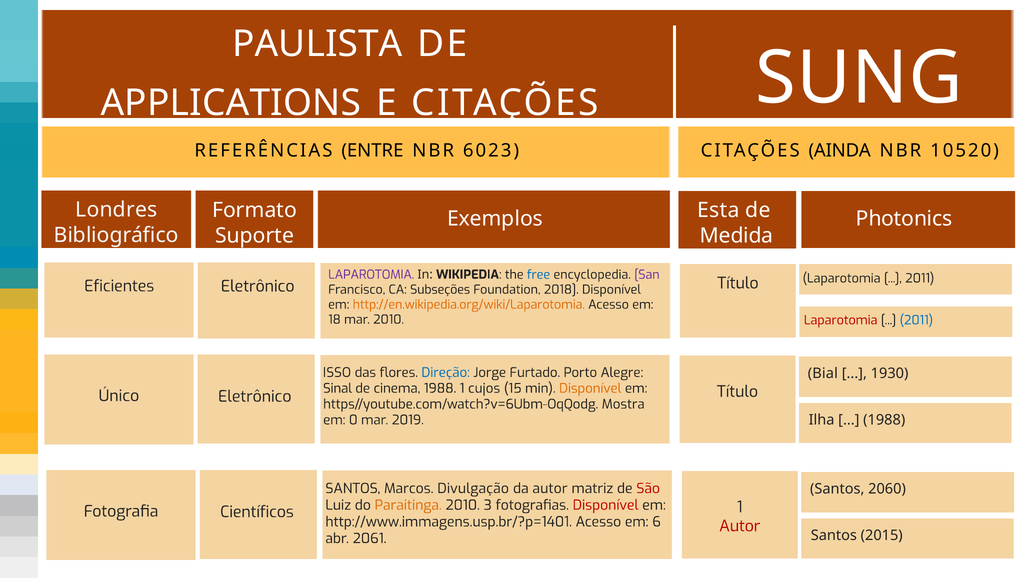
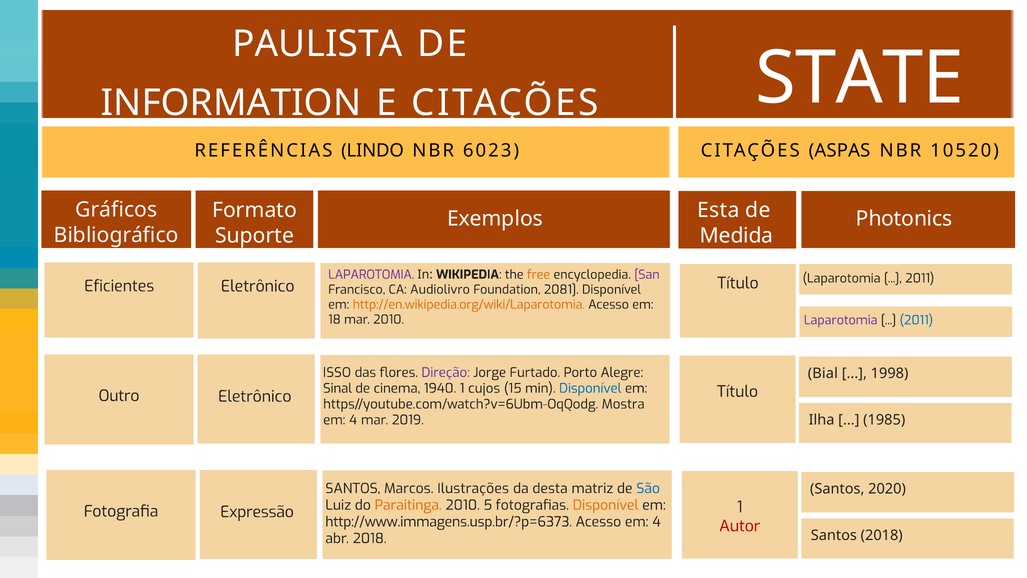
APPLICATIONS: APPLICATIONS -> INFORMATION
SUNG: SUNG -> STATE
ENTRE: ENTRE -> LINDO
AINDA: AINDA -> ASPAS
Londres: Londres -> Gráficos
free colour: blue -> orange
Subseções: Subseções -> Audiolivro
Foundation 2018: 2018 -> 2081
Laparotomia at (841, 320) colour: red -> purple
Direção colour: blue -> purple
1930: 1930 -> 1998
cinema 1988: 1988 -> 1940
Disponível at (590, 388) colour: orange -> blue
Único: Único -> Outro
0 at (353, 420): 0 -> 4
1988 at (884, 420): 1988 -> 1985
Divulgação: Divulgação -> Ilustrações
da autor: autor -> desta
São at (648, 488) colour: red -> blue
2060: 2060 -> 2020
3: 3 -> 5
Disponível at (606, 505) colour: red -> orange
Científicos: Científicos -> Expressão
http://www.immagens.usp.br/?p=1401: http://www.immagens.usp.br/?p=1401 -> http://www.immagens.usp.br/?p=6373
Acesso em 6: 6 -> 4
Santos 2015: 2015 -> 2018
abr 2061: 2061 -> 2018
